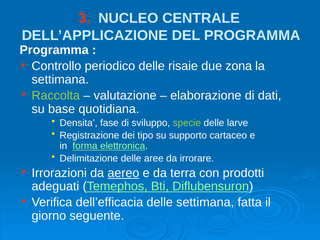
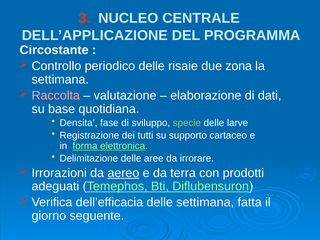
Programma at (54, 50): Programma -> Circostante
Raccolta colour: light green -> pink
tipo: tipo -> tutti
